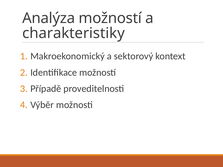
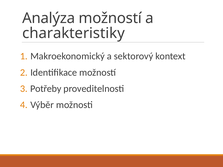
Případě: Případě -> Potřeby
